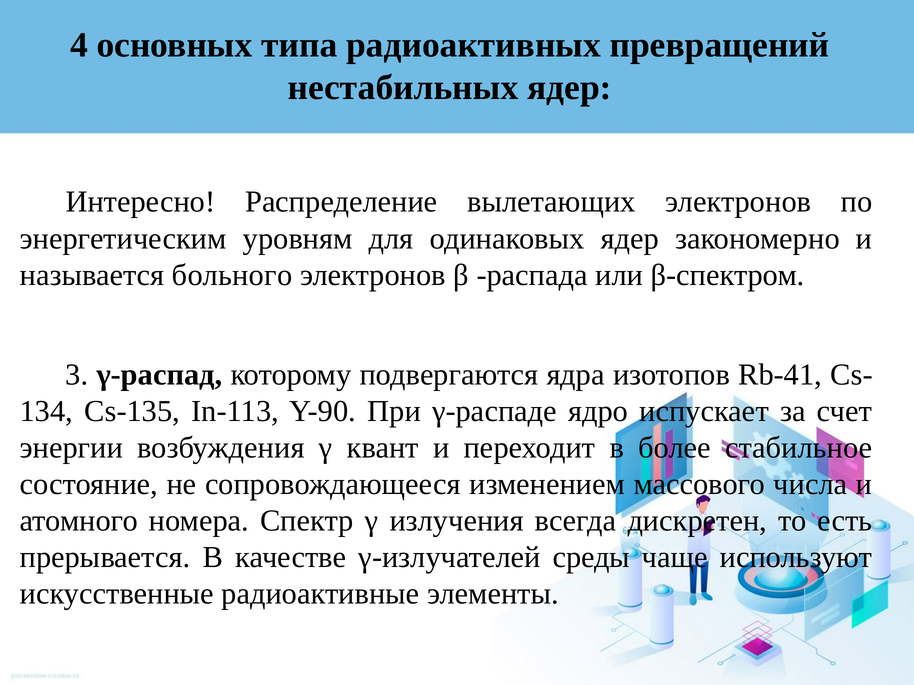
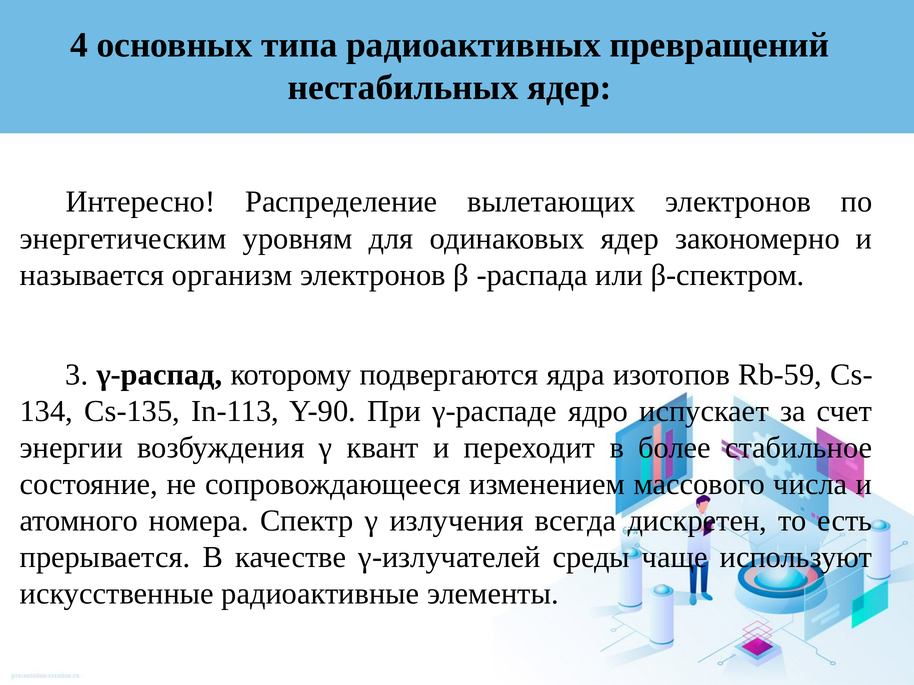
больного: больного -> организм
Rb-41: Rb-41 -> Rb-59
